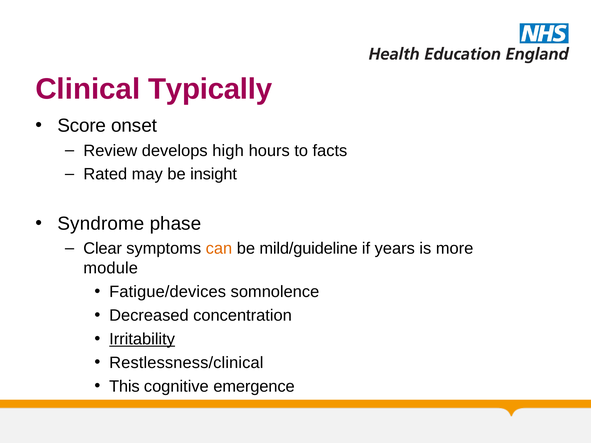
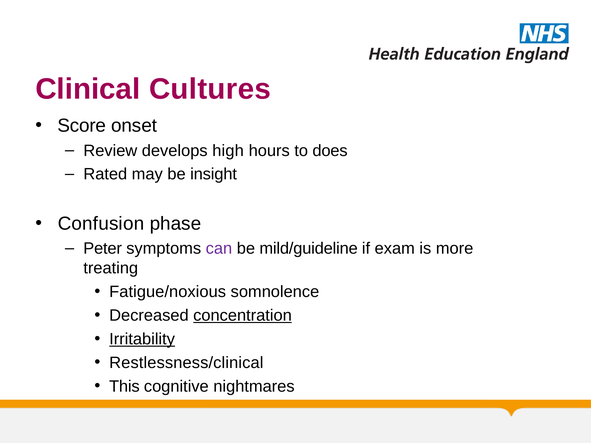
Typically: Typically -> Cultures
facts: facts -> does
Syndrome: Syndrome -> Confusion
Clear: Clear -> Peter
can colour: orange -> purple
years: years -> exam
module: module -> treating
Fatigue/devices: Fatigue/devices -> Fatigue/noxious
concentration underline: none -> present
emergence: emergence -> nightmares
